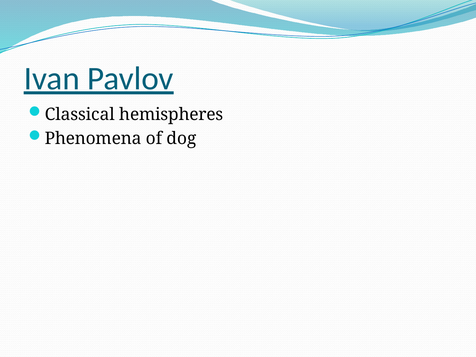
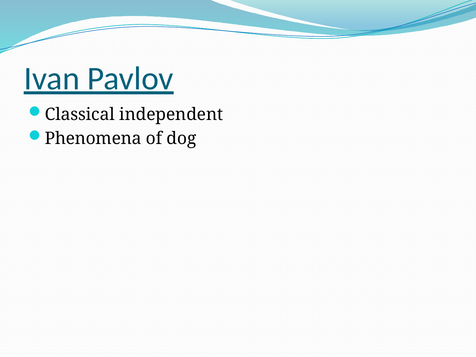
hemispheres: hemispheres -> independent
